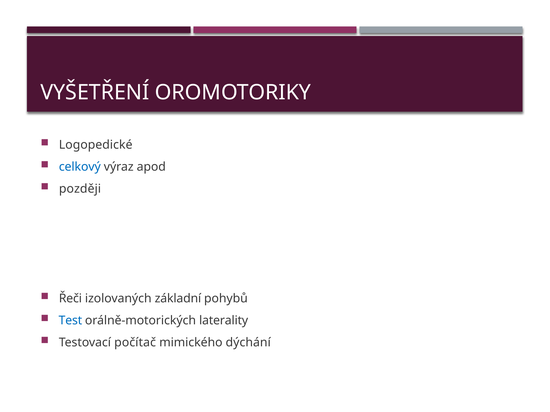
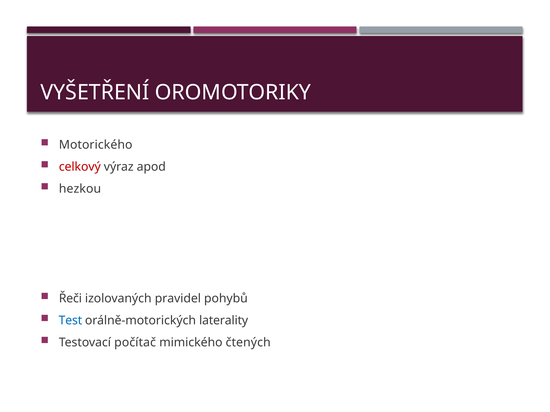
Logopedické: Logopedické -> Motorického
celkový colour: blue -> red
později: později -> hezkou
základní: základní -> pravidel
dýchání: dýchání -> čtených
